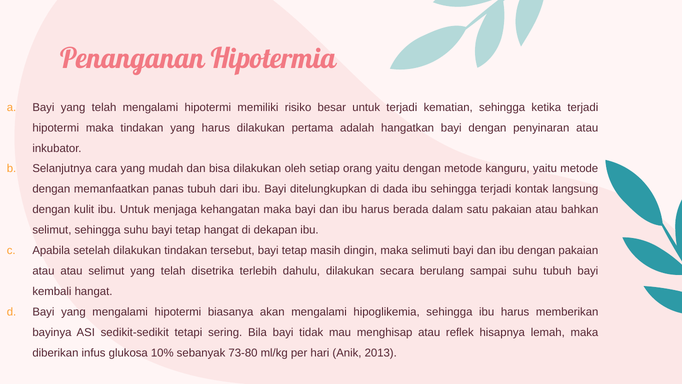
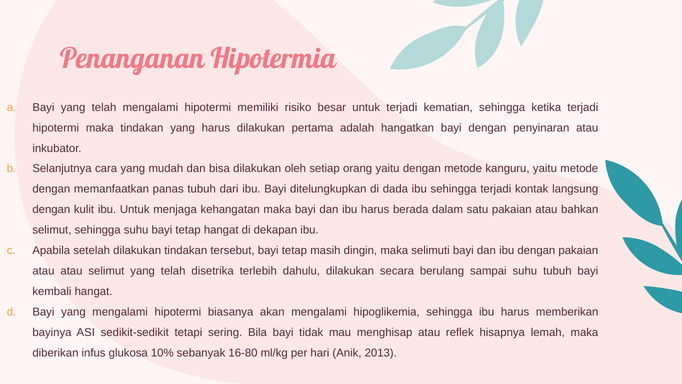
73-80: 73-80 -> 16-80
